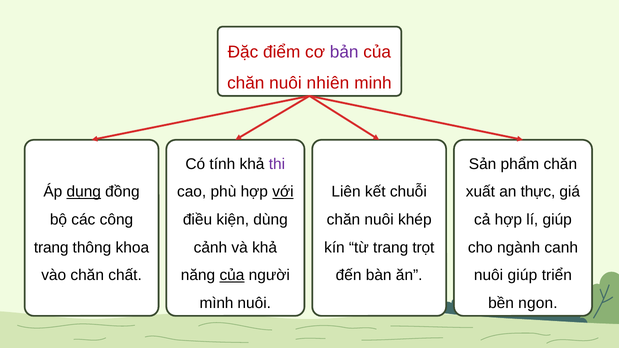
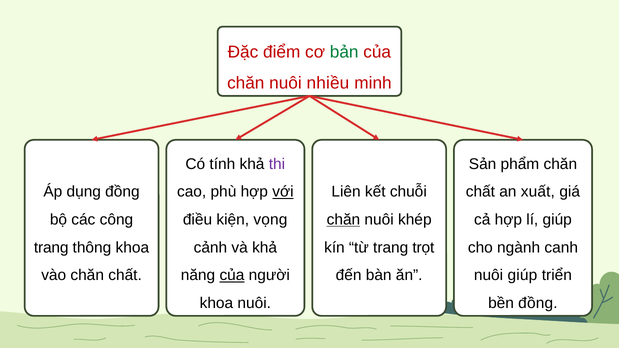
bản colour: purple -> green
nhiên: nhiên -> nhiều
dụng underline: present -> none
xuất at (480, 192): xuất -> chất
thực: thực -> xuất
dùng: dùng -> vọng
chăn at (343, 220) underline: none -> present
mình at (216, 303): mình -> khoa
bền ngon: ngon -> đồng
